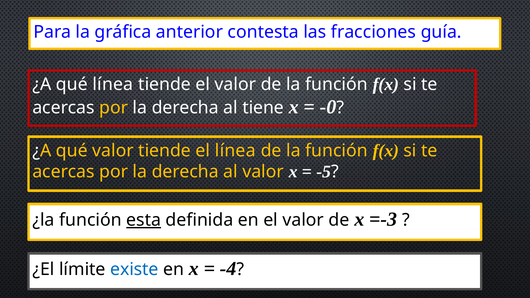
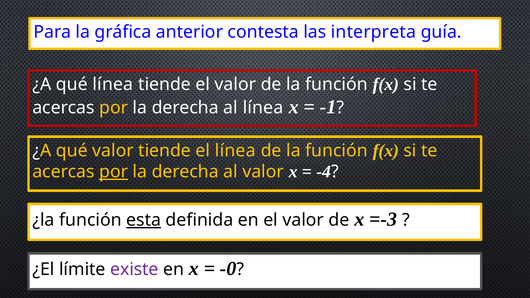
fracciones: fracciones -> interpreta
al tiene: tiene -> línea
-0: -0 -> -1
por at (114, 172) underline: none -> present
-5: -5 -> -4
existe colour: blue -> purple
-4: -4 -> -0
